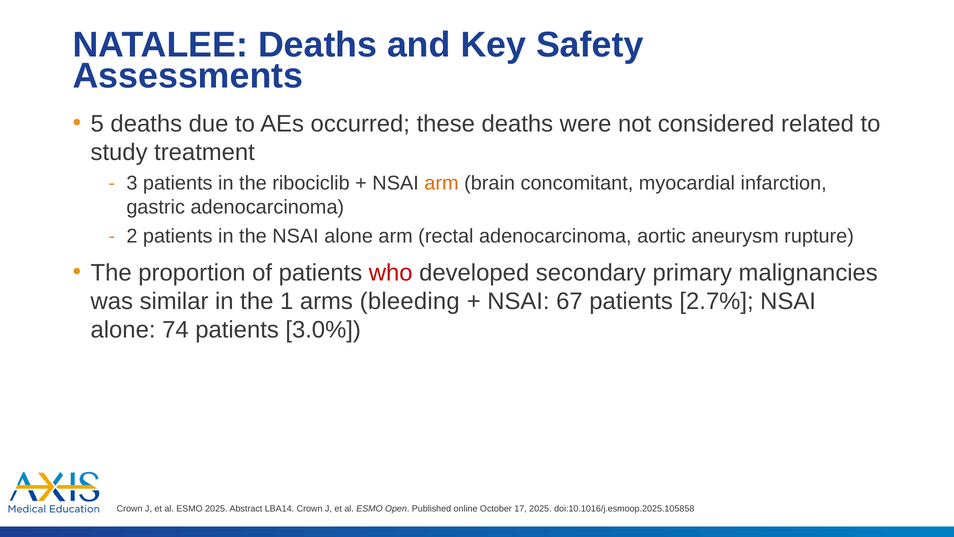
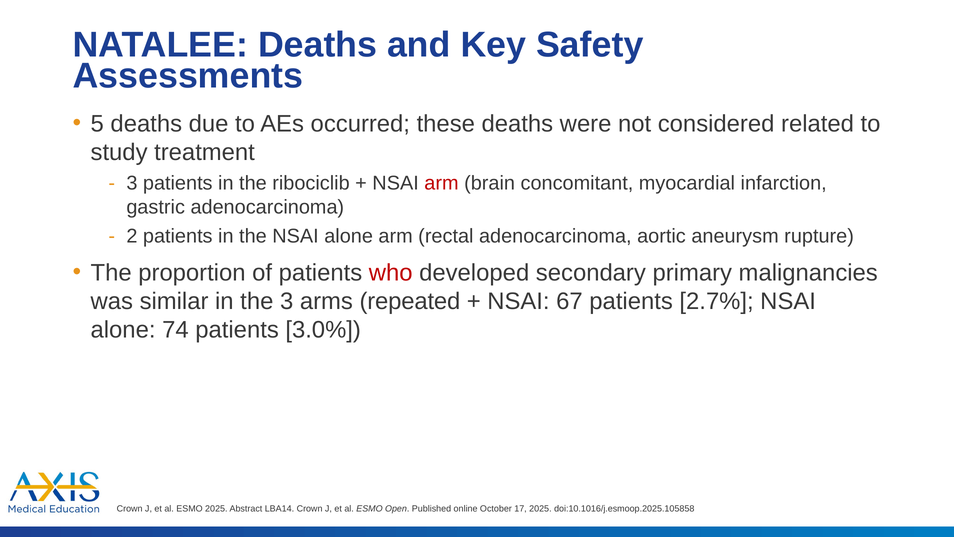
arm at (441, 183) colour: orange -> red
the 1: 1 -> 3
bleeding: bleeding -> repeated
